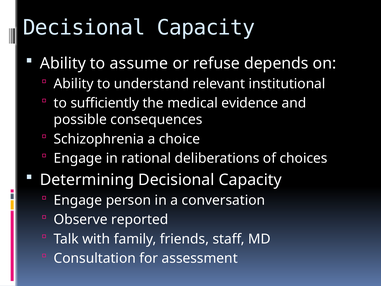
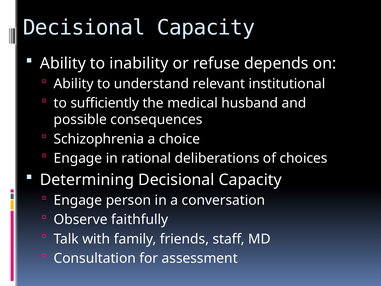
assume: assume -> inability
evidence: evidence -> husband
reported: reported -> faithfully
